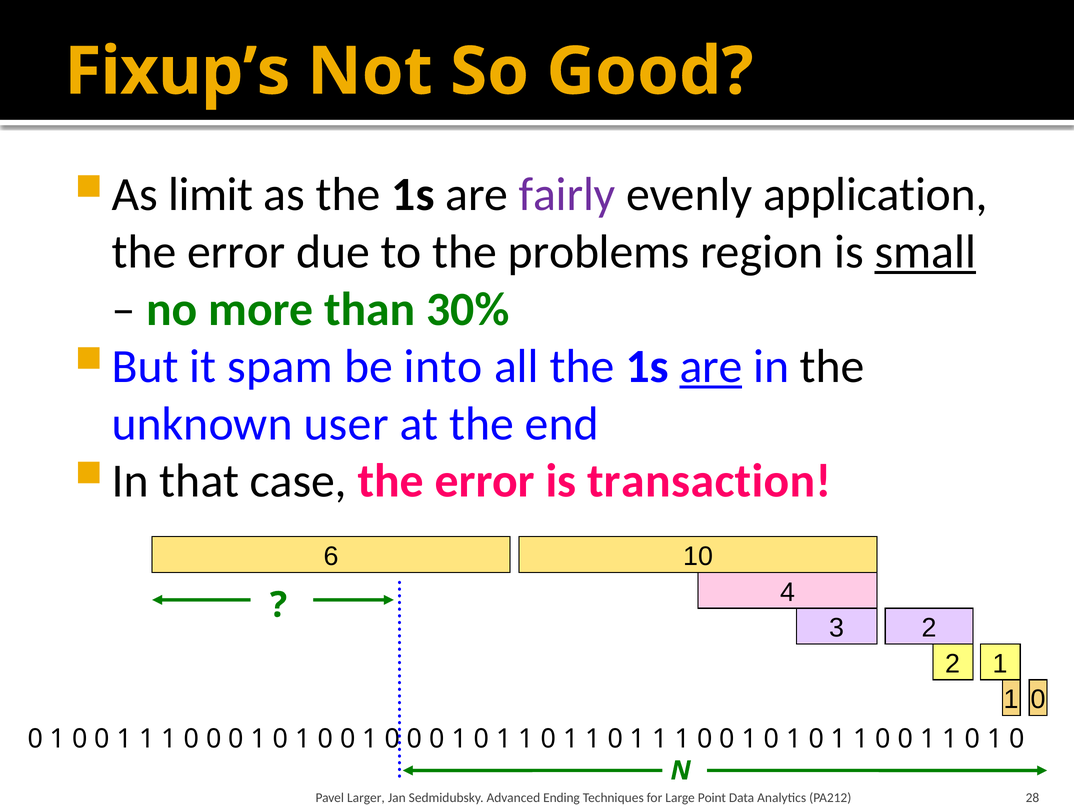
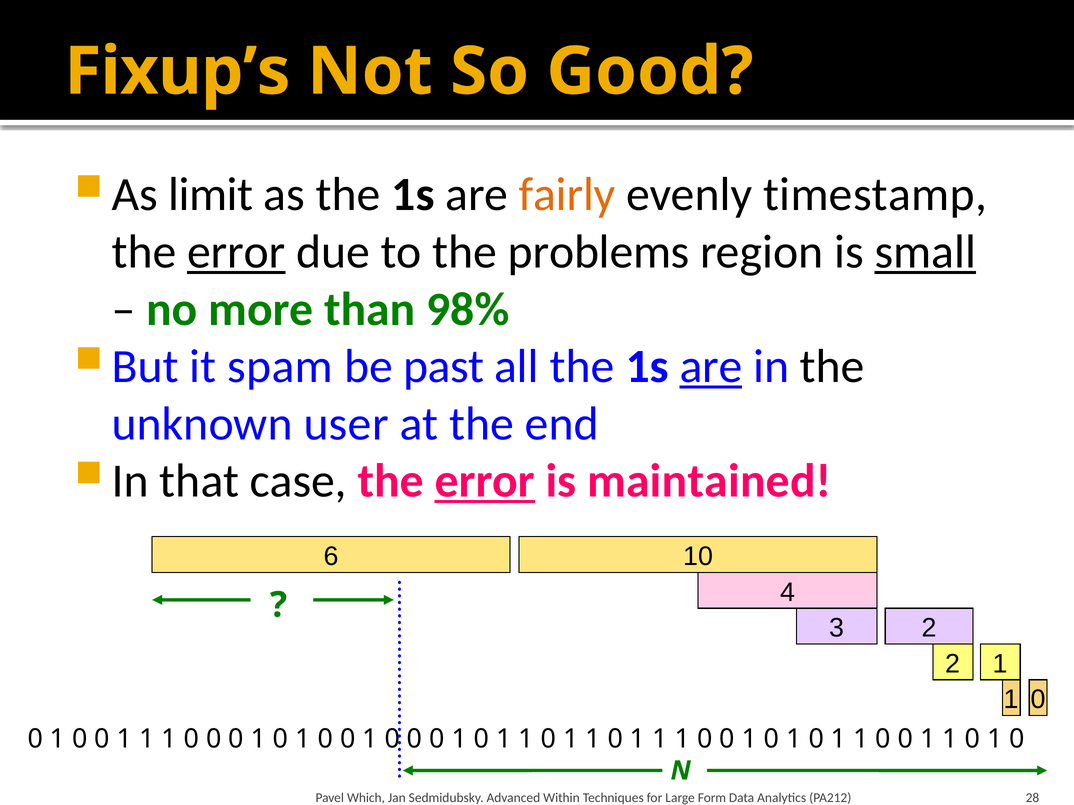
fairly colour: purple -> orange
application: application -> timestamp
error at (236, 252) underline: none -> present
30%: 30% -> 98%
into: into -> past
error at (485, 481) underline: none -> present
transaction: transaction -> maintained
Larger: Larger -> Which
Ending: Ending -> Within
Point: Point -> Form
